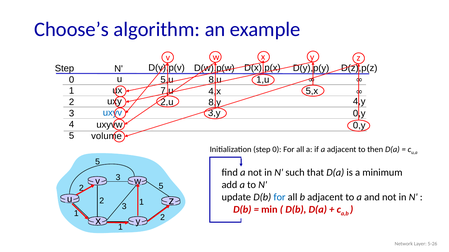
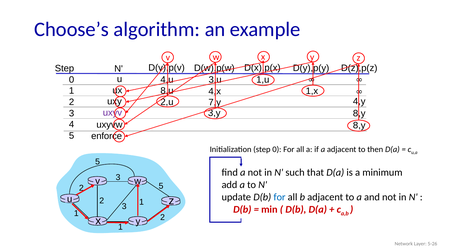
8,u: 8,u -> 3,u
5,u: 5,u -> 4,u
7,u: 7,u -> 8,u
5,x: 5,x -> 1,x
8,y: 8,y -> 7,y
uxyv colour: blue -> purple
0,y at (359, 114): 0,y -> 8,y
0,y at (359, 126): 0,y -> 8,y
volume: volume -> enforce
